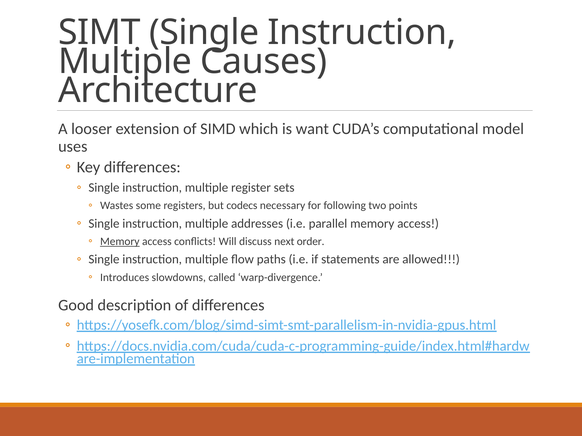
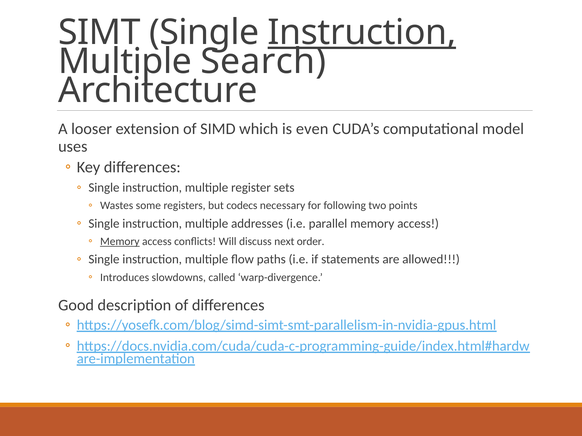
Instruction at (362, 33) underline: none -> present
Causes: Causes -> Search
want: want -> even
